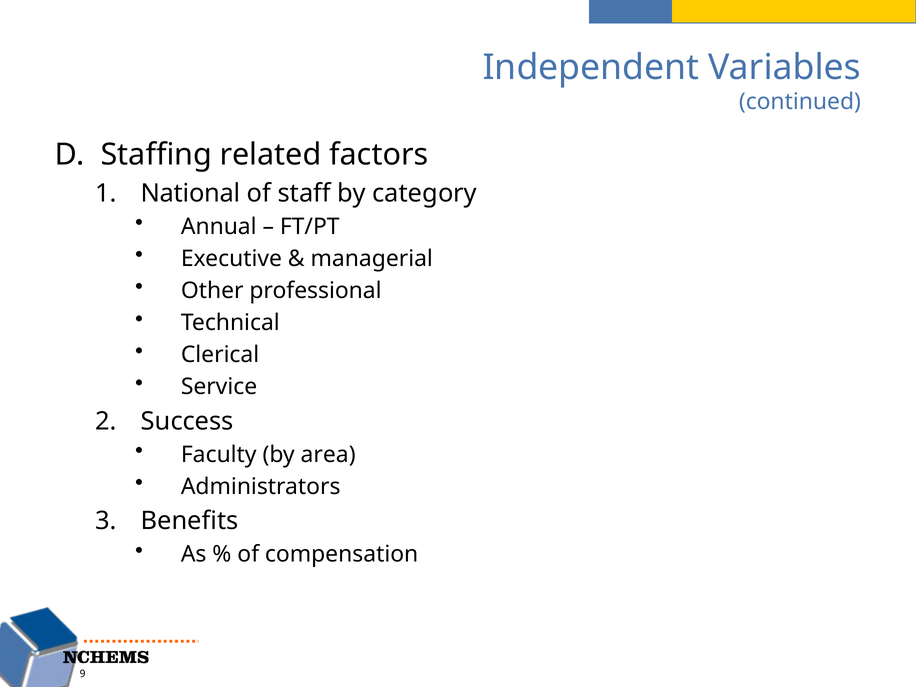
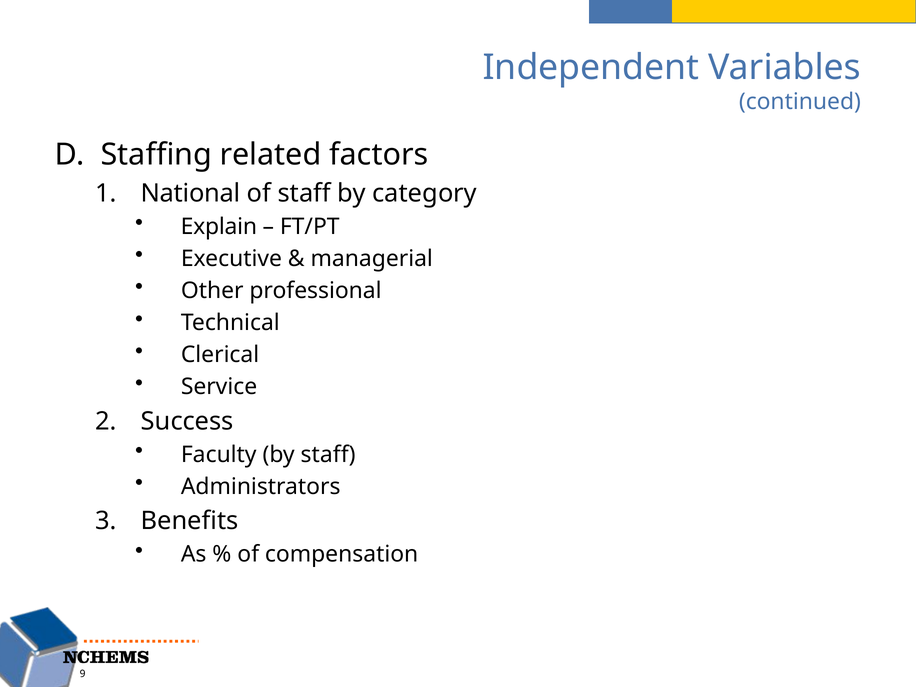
Annual: Annual -> Explain
by area: area -> staff
